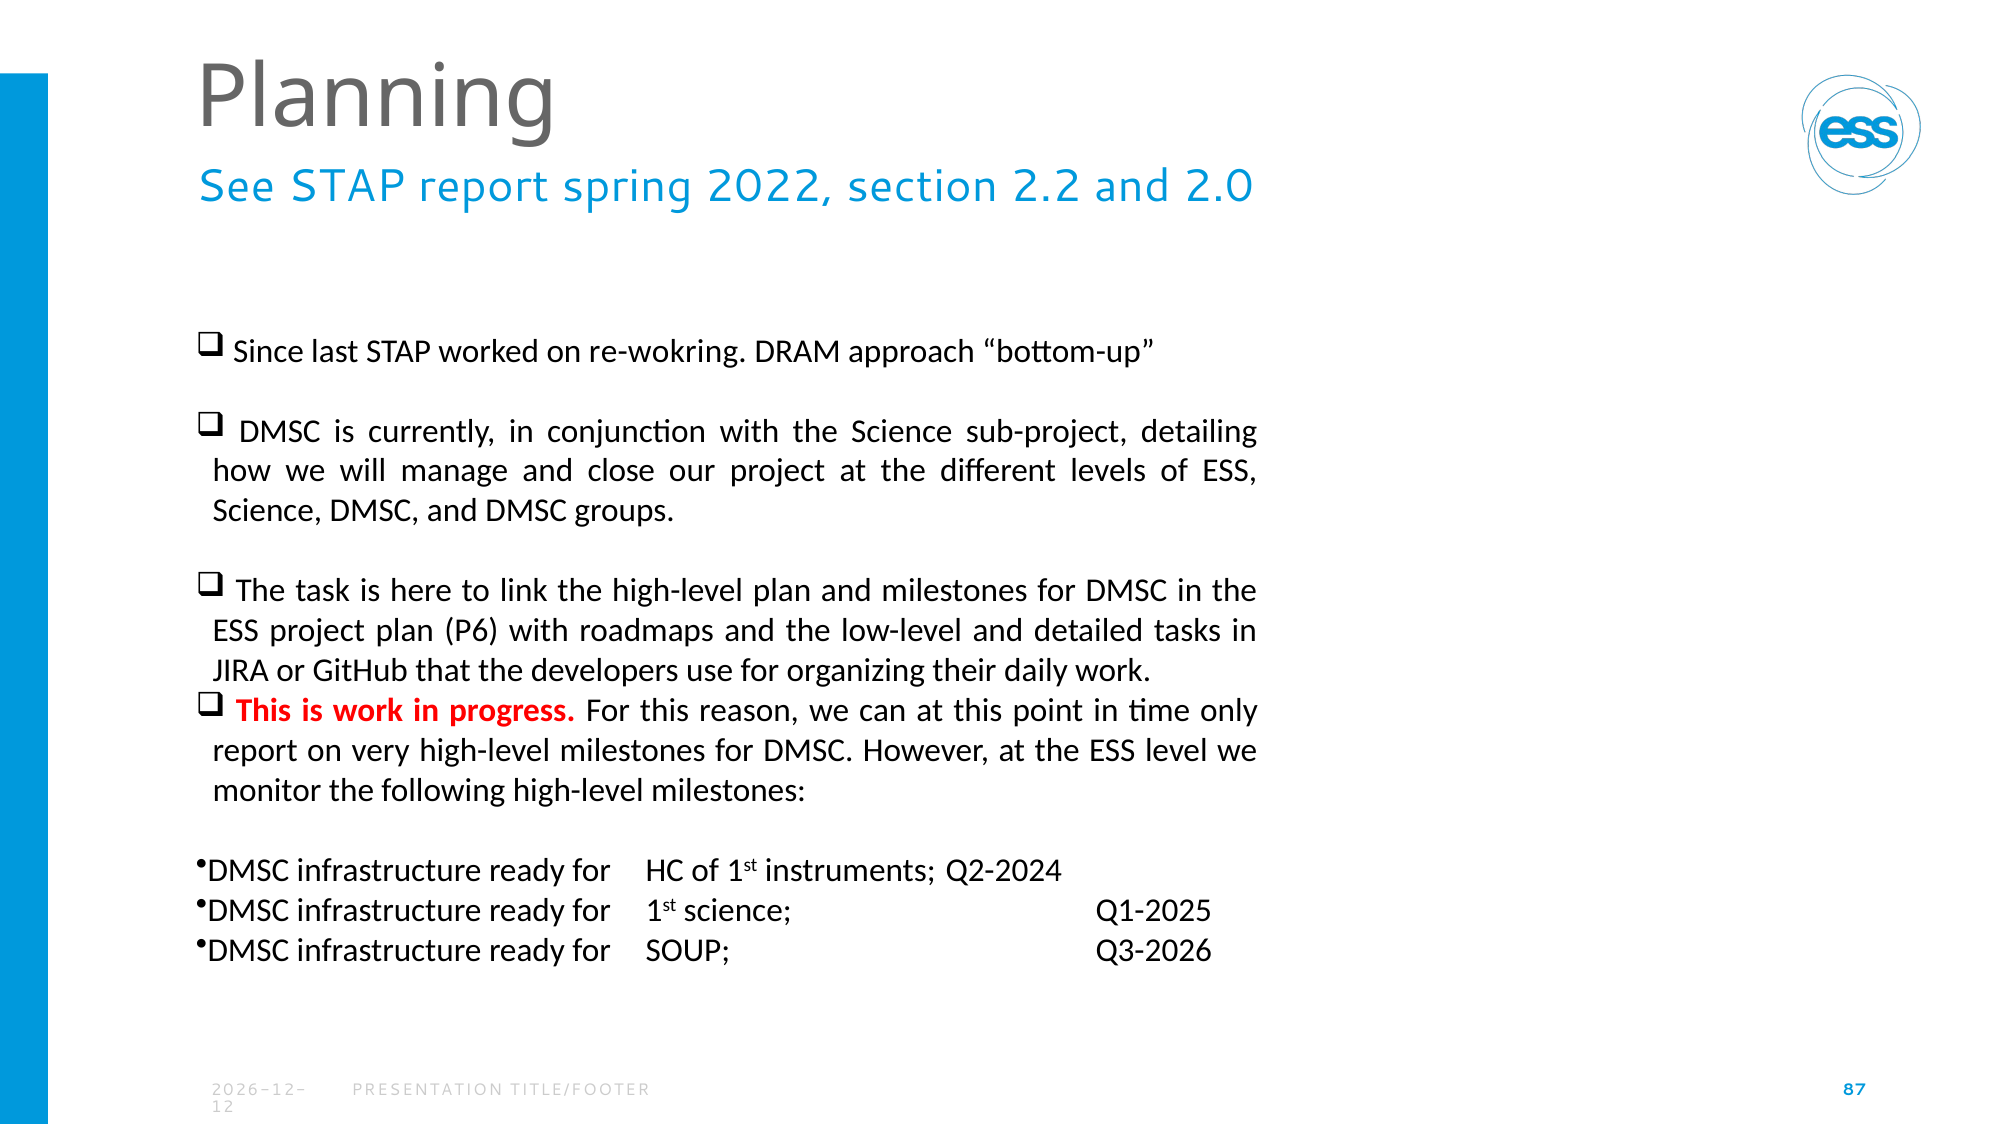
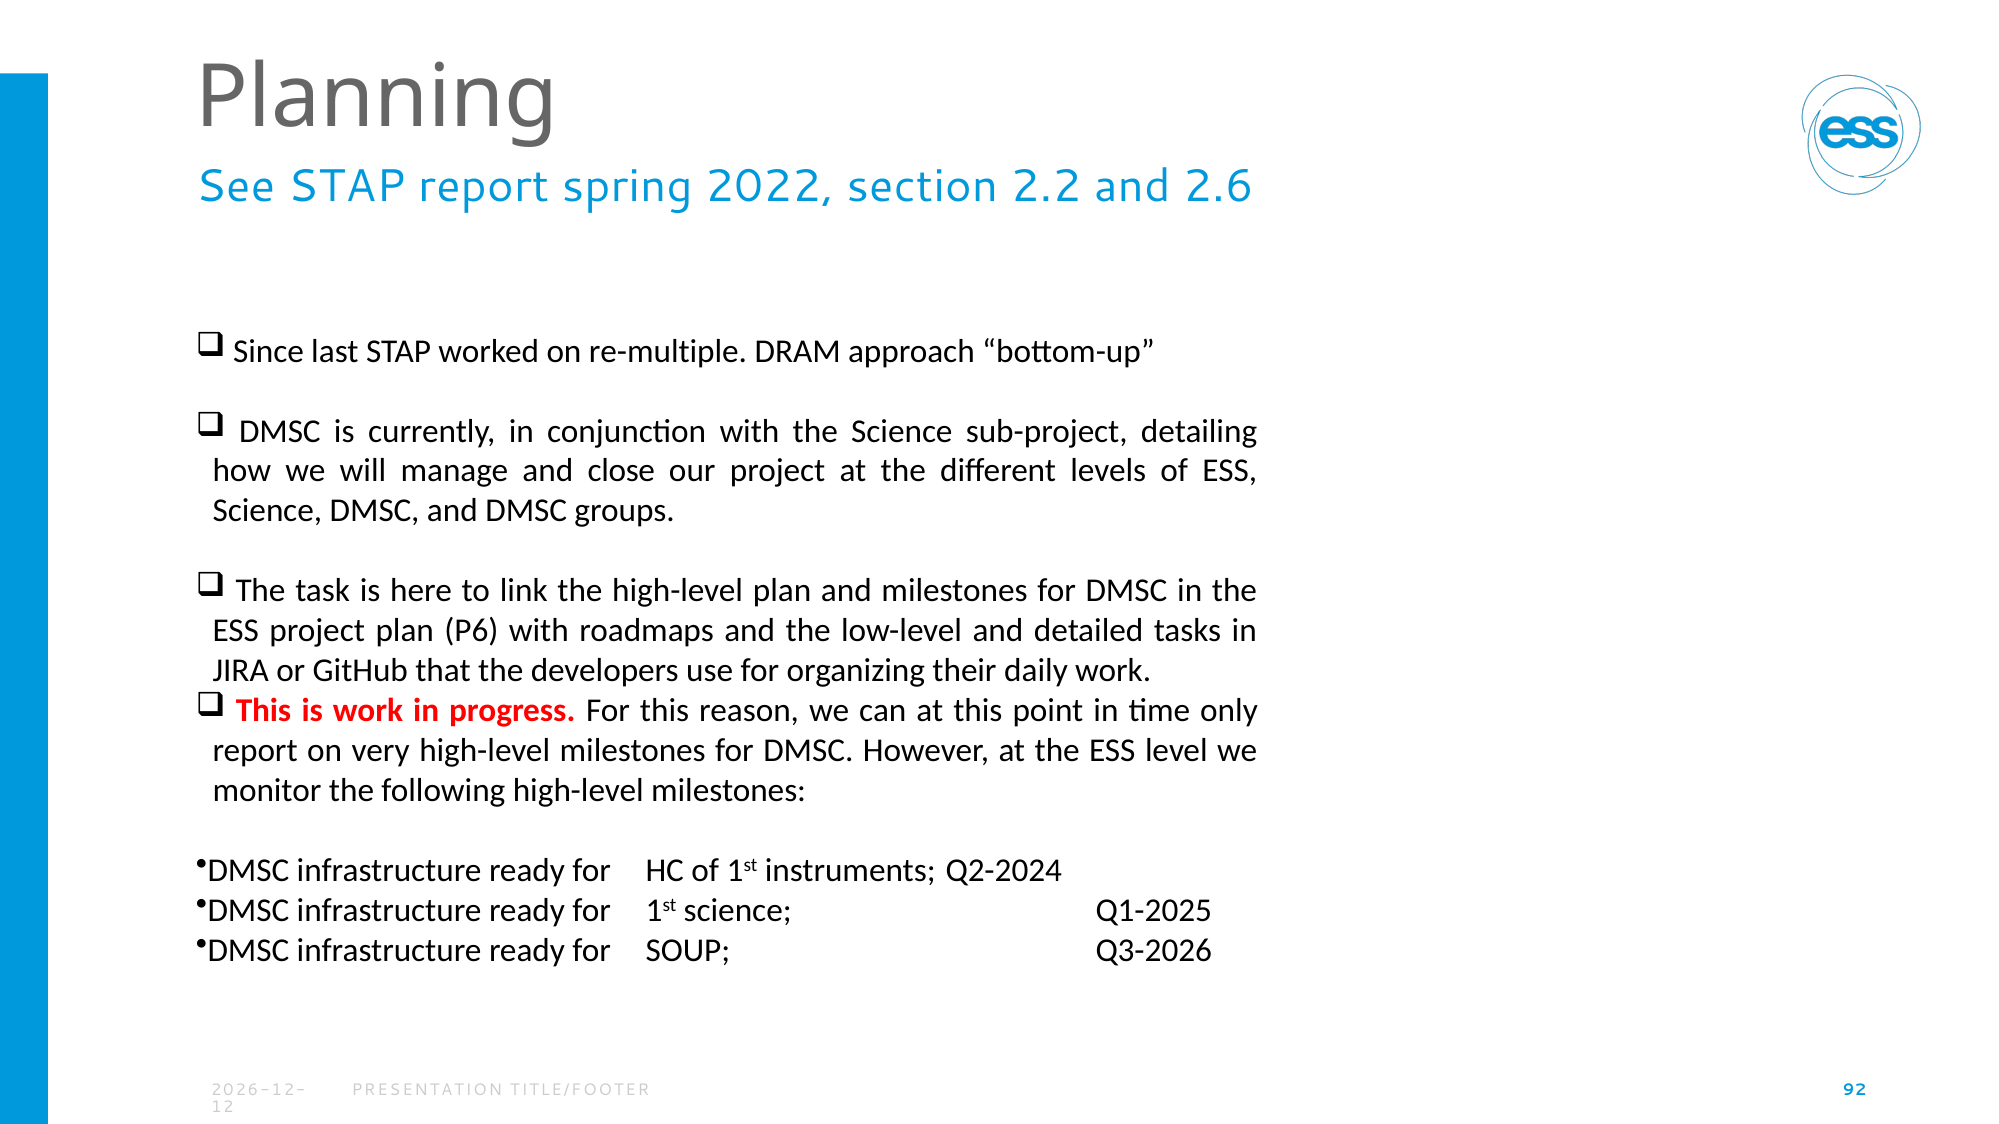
2.0: 2.0 -> 2.6
re-wokring: re-wokring -> re-multiple
87: 87 -> 92
